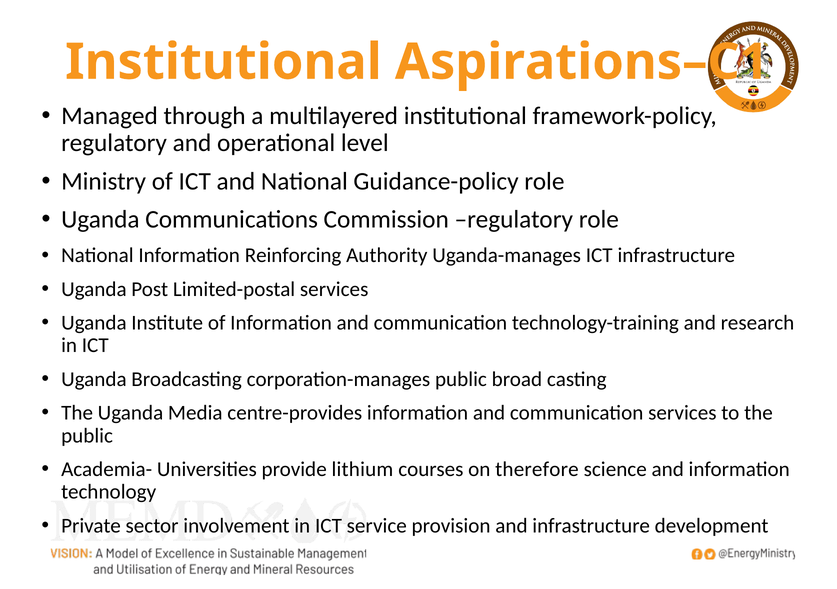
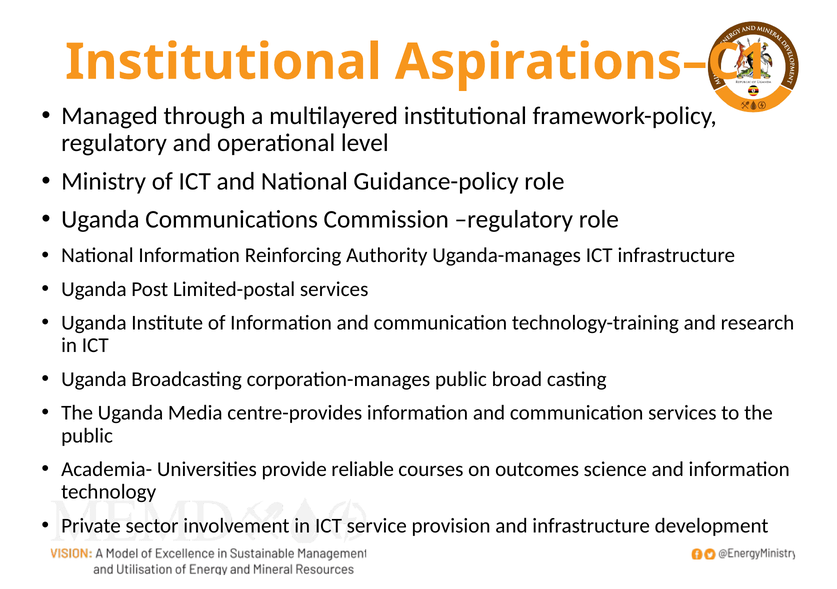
lithium: lithium -> reliable
therefore: therefore -> outcomes
